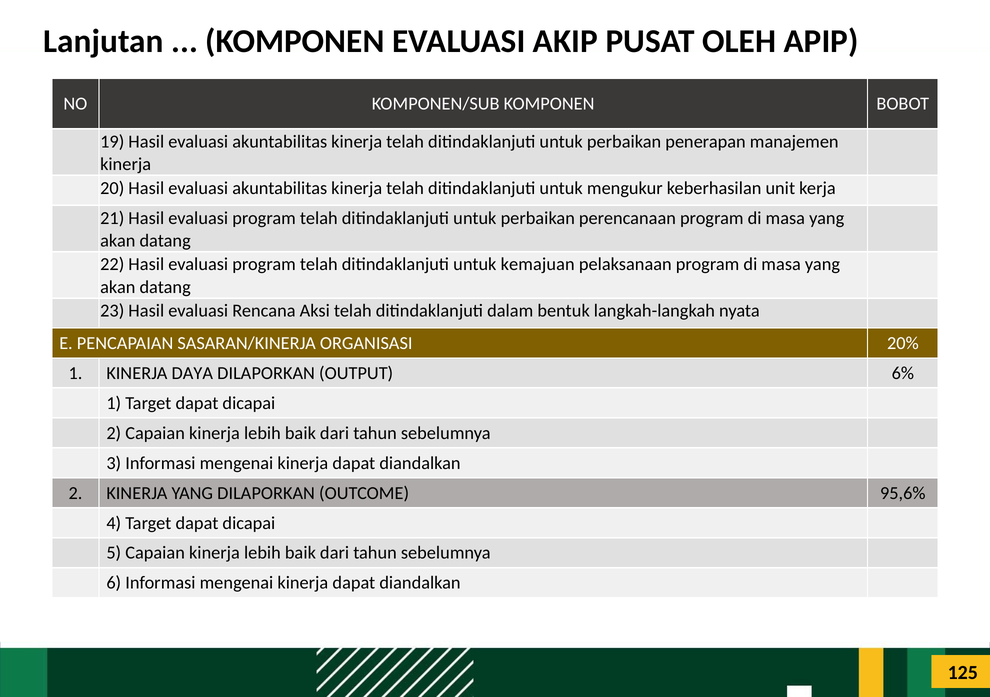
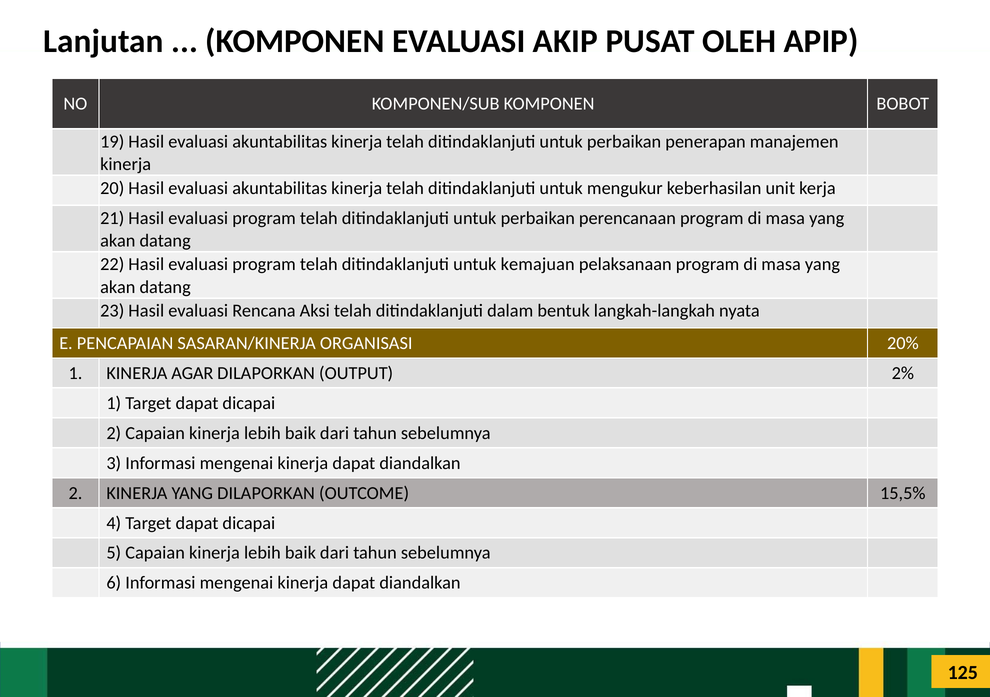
DAYA: DAYA -> AGAR
6%: 6% -> 2%
95,6%: 95,6% -> 15,5%
